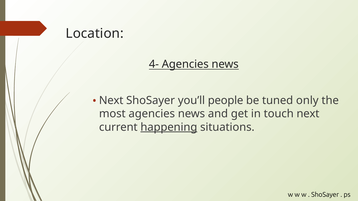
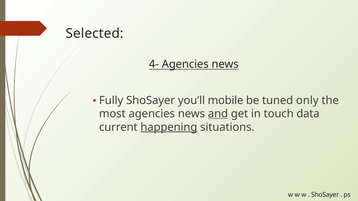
Location: Location -> Selected
Next at (111, 101): Next -> Fully
people: people -> mobile
and underline: none -> present
touch next: next -> data
